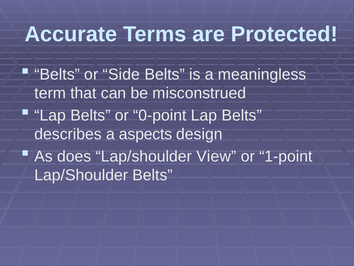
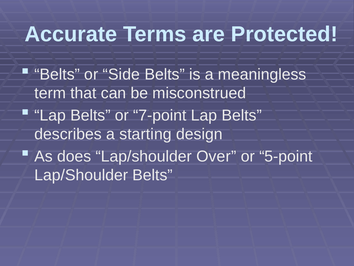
0-point: 0-point -> 7-point
aspects: aspects -> starting
View: View -> Over
1-point: 1-point -> 5-point
